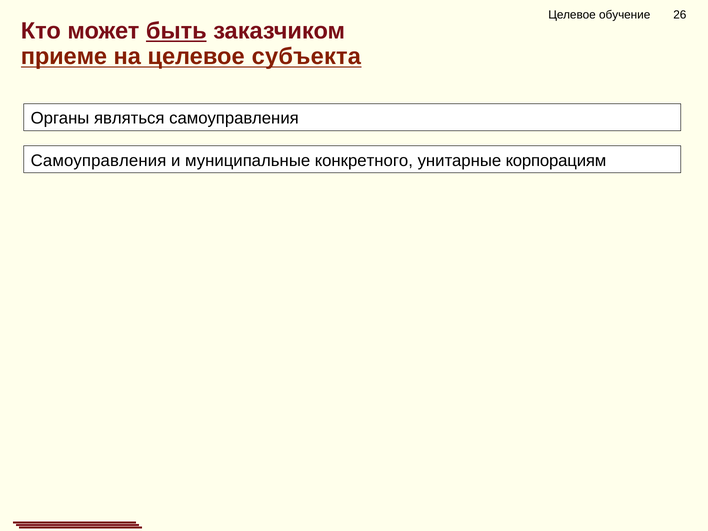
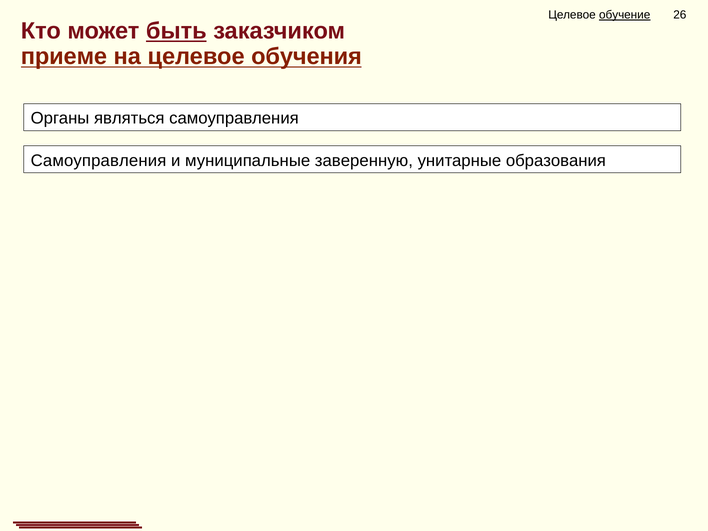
обучение underline: none -> present
субъекта: субъекта -> обучения
конкретного: конкретного -> заверенную
корпорациям: корпорациям -> образования
